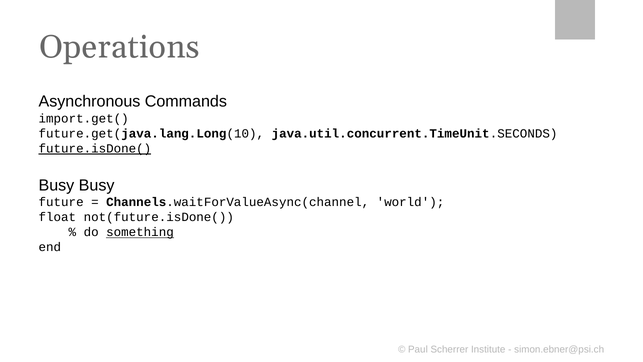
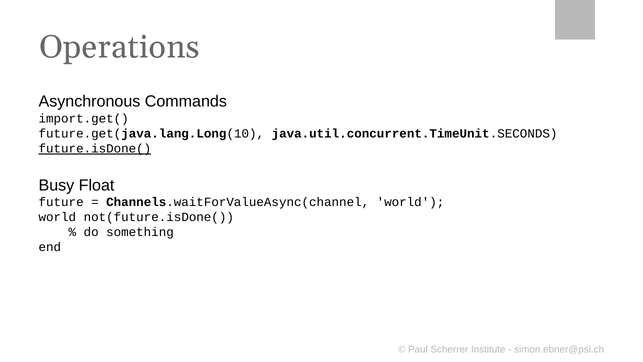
Busy Busy: Busy -> Float
float at (57, 217): float -> world
something underline: present -> none
